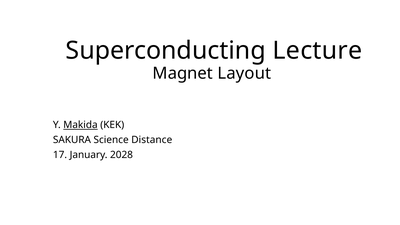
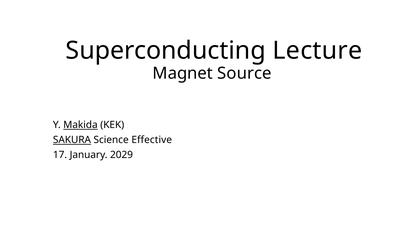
Layout: Layout -> Source
SAKURA underline: none -> present
Distance: Distance -> Effective
2028: 2028 -> 2029
